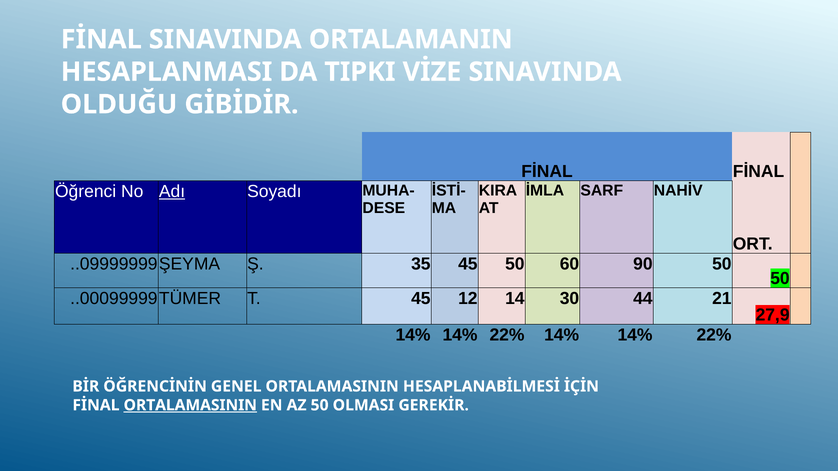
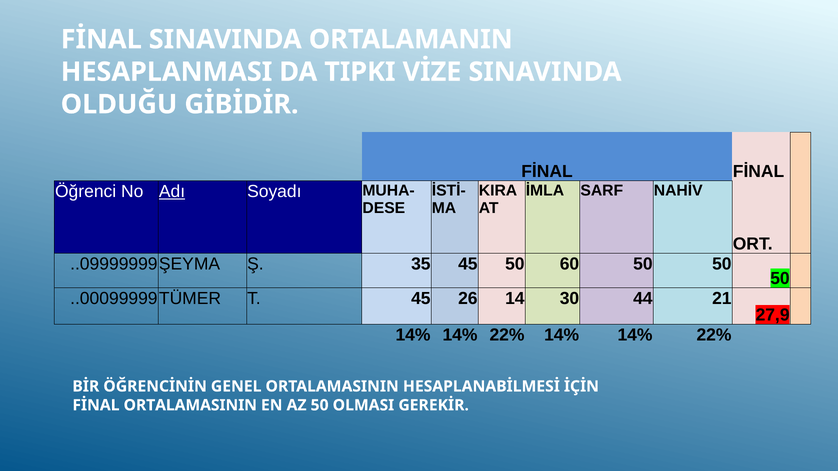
60 90: 90 -> 50
12: 12 -> 26
ORTALAMASININ at (190, 405) underline: present -> none
